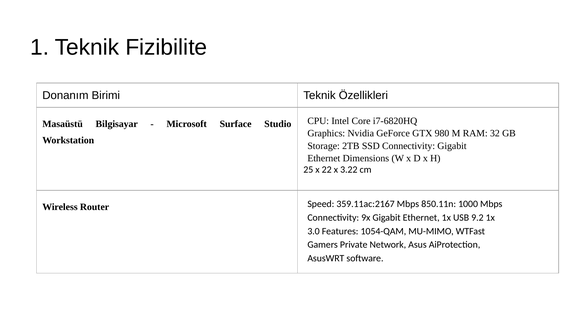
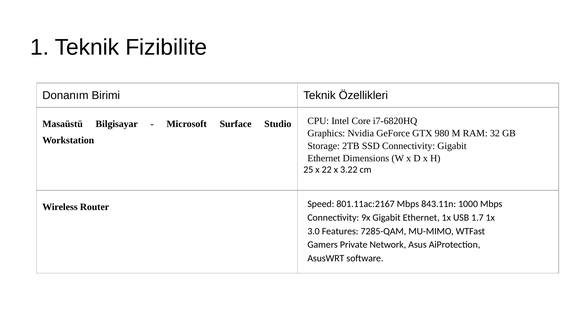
359.11ac:2167: 359.11ac:2167 -> 801.11ac:2167
850.11n: 850.11n -> 843.11n
9.2: 9.2 -> 1.7
1054-QAM: 1054-QAM -> 7285-QAM
